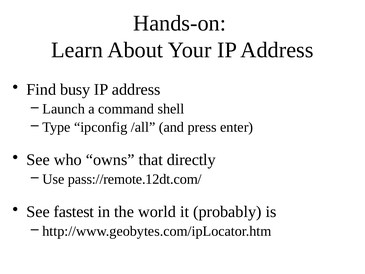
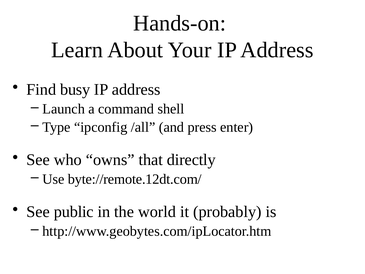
pass://remote.12dt.com/: pass://remote.12dt.com/ -> byte://remote.12dt.com/
fastest: fastest -> public
